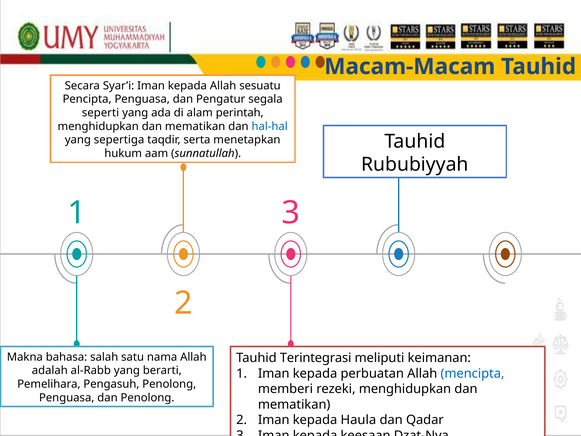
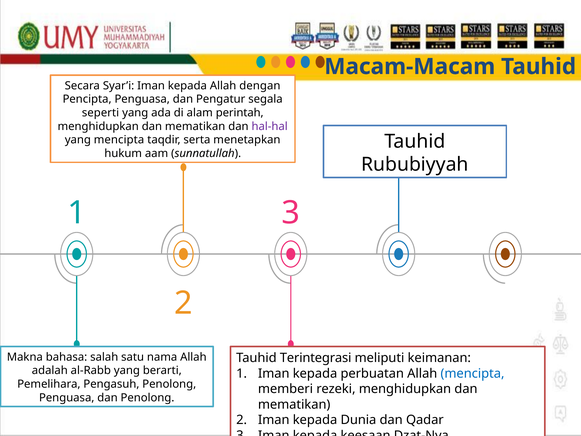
sesuatu: sesuatu -> dengan
hal-hal colour: blue -> purple
yang sepertiga: sepertiga -> mencipta
Haula: Haula -> Dunia
